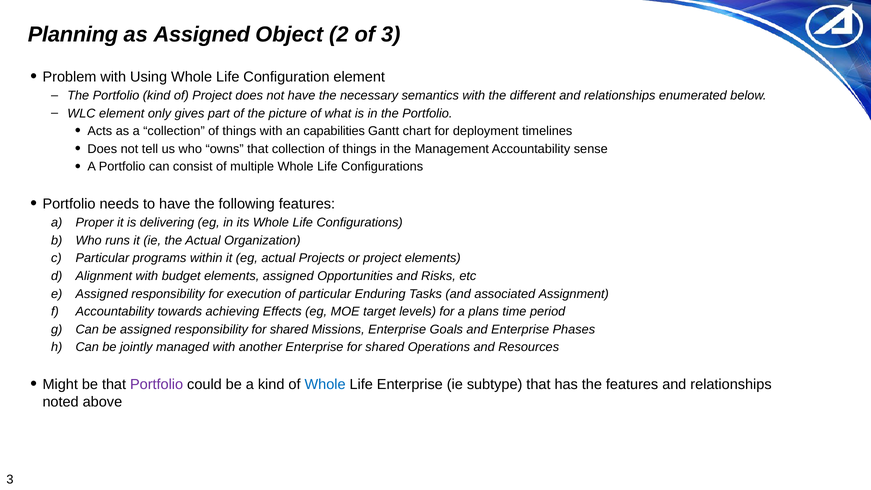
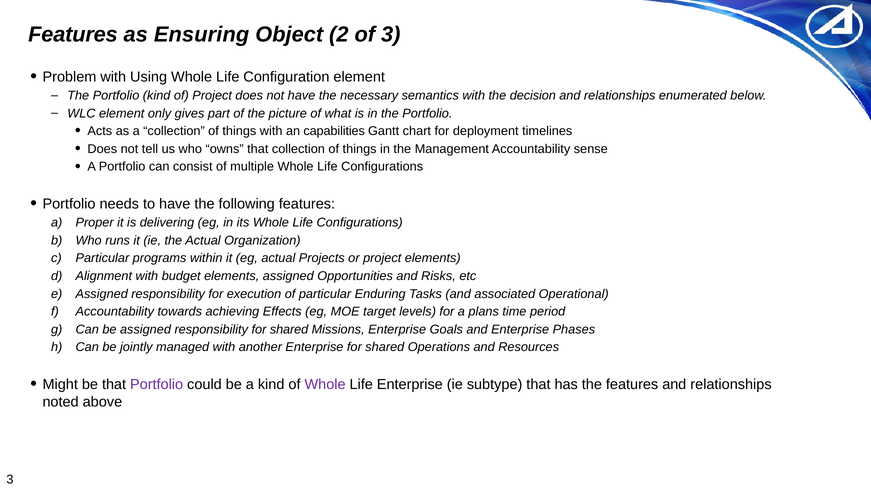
Planning at (73, 34): Planning -> Features
as Assigned: Assigned -> Ensuring
different: different -> decision
Assignment: Assignment -> Operational
Whole at (325, 384) colour: blue -> purple
